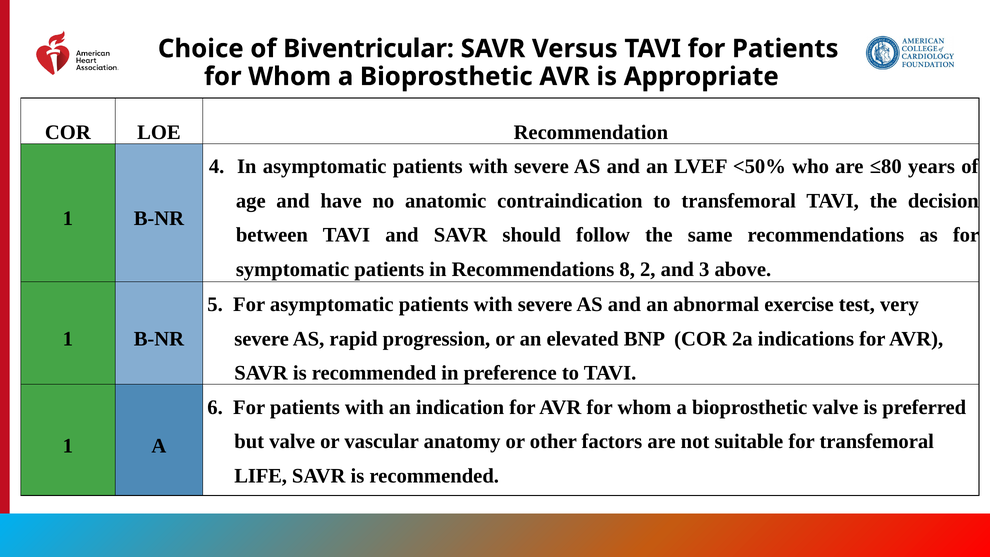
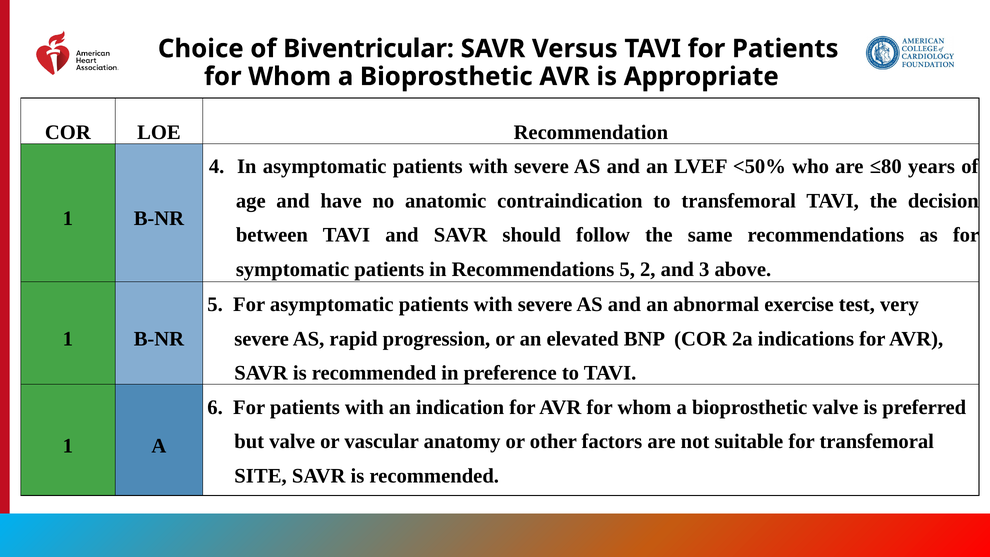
Recommendations 8: 8 -> 5
LIFE: LIFE -> SITE
